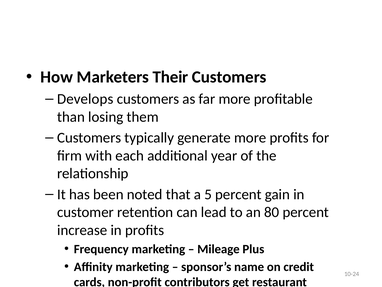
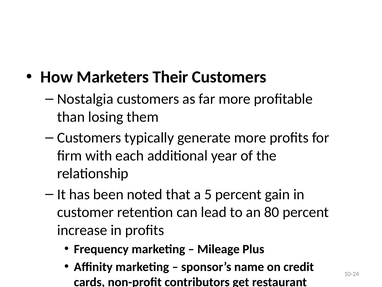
Develops: Develops -> Nostalgia
